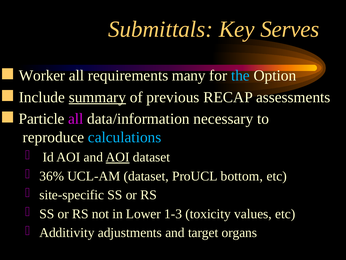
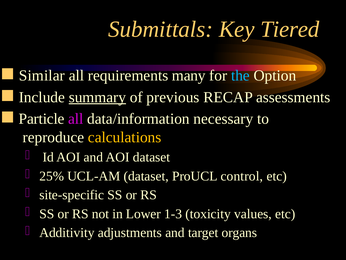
Serves: Serves -> Tiered
Worker: Worker -> Similar
calculations colour: light blue -> yellow
AOI at (118, 157) underline: present -> none
36%: 36% -> 25%
bottom: bottom -> control
